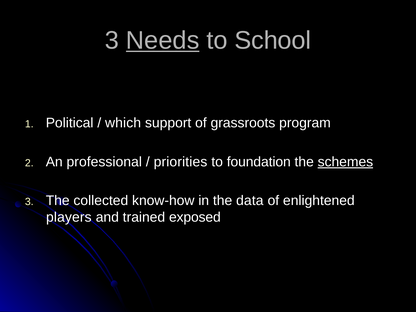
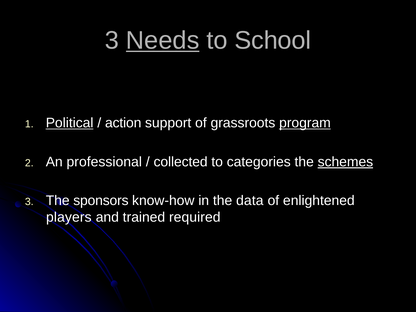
Political underline: none -> present
which: which -> action
program underline: none -> present
priorities: priorities -> collected
foundation: foundation -> categories
collected: collected -> sponsors
exposed: exposed -> required
